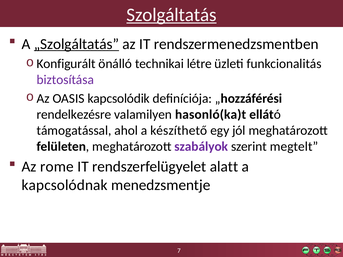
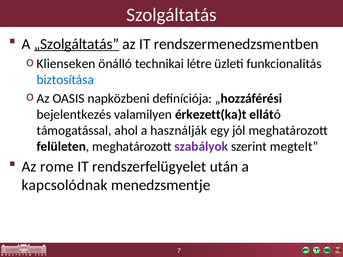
Szolgáltatás underline: present -> none
Konfigurált: Konfigurált -> Klienseken
biztosítása colour: purple -> blue
kapcsolódik: kapcsolódik -> napközbeni
rendelkezésre: rendelkezésre -> bejelentkezés
hasonló(ka)t: hasonló(ka)t -> érkezett(ka)t
készíthető: készíthető -> használják
alatt: alatt -> után
